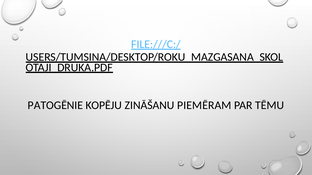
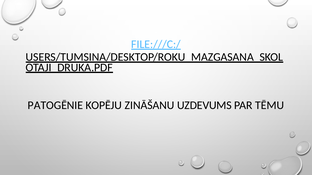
PIEMĒRAM: PIEMĒRAM -> UZDEVUMS
